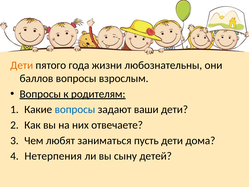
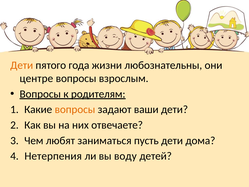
баллов: баллов -> центре
вопросы at (75, 109) colour: blue -> orange
сыну: сыну -> воду
